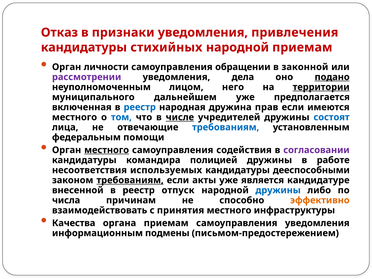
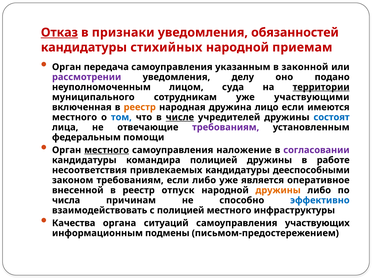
Отказ underline: none -> present
привлечения: привлечения -> обязанностей
личности: личности -> передача
обращении: обращении -> указанным
дела: дела -> делу
подано underline: present -> none
него: него -> суда
дальнейшем: дальнейшем -> сотрудникам
предполагается: предполагается -> участвующими
реестр at (140, 107) colour: blue -> orange
прав: прав -> лицо
требованиям at (226, 127) colour: blue -> purple
содействия: содействия -> наложение
используемых: используемых -> привлекаемых
требованиям at (130, 180) underline: present -> none
если акты: акты -> либо
кандидатуре: кандидатуре -> оперативное
дружины at (278, 190) colour: blue -> orange
эффективно colour: orange -> blue
с принятия: принятия -> полицией
органа приемам: приемам -> ситуаций
самоуправления уведомления: уведомления -> участвующих
